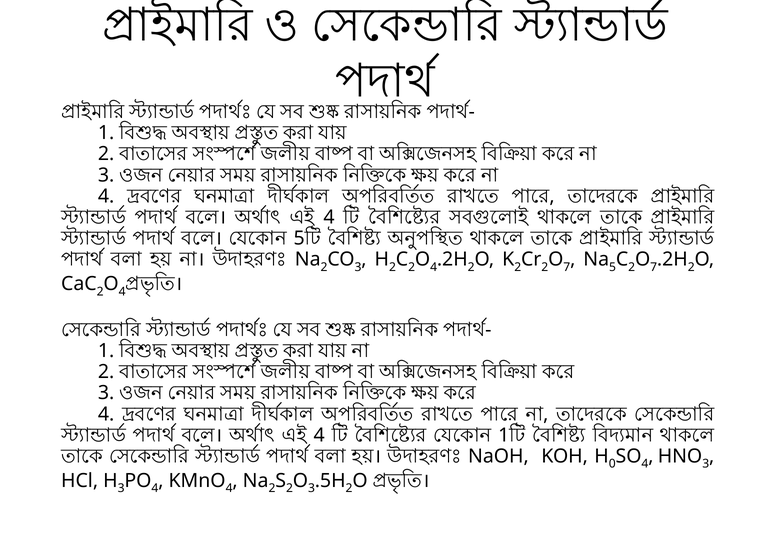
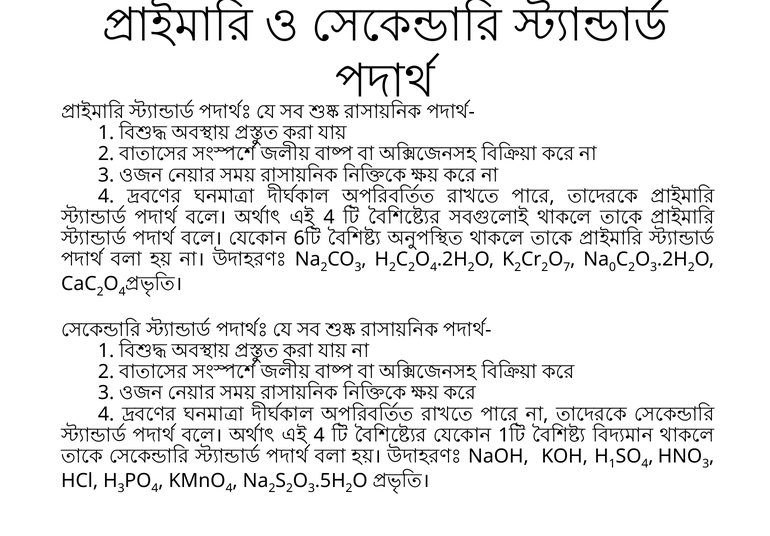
5 at (299, 238): 5 -> 6
5 at (613, 267): 5 -> 0
7 at (654, 267): 7 -> 3
0 at (612, 464): 0 -> 1
